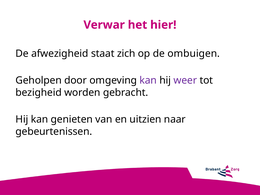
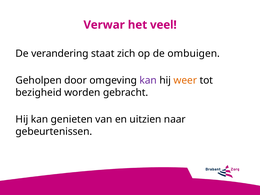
hier: hier -> veel
afwezigheid: afwezigheid -> verandering
weer colour: purple -> orange
